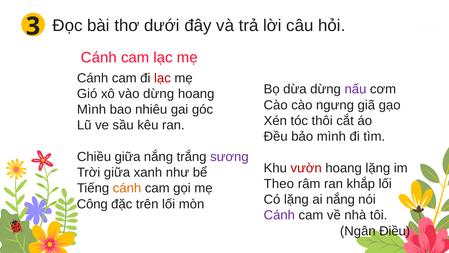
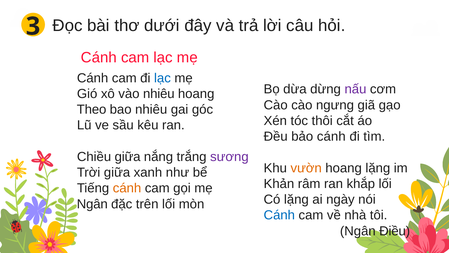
lạc at (162, 78) colour: red -> blue
vào dừng: dừng -> nhiêu
Mình at (91, 110): Mình -> Theo
bảo mình: mình -> cánh
vườn colour: red -> orange
Theo: Theo -> Khản
ai nắng: nắng -> ngày
Công at (92, 204): Công -> Ngân
Cánh at (279, 215) colour: purple -> blue
